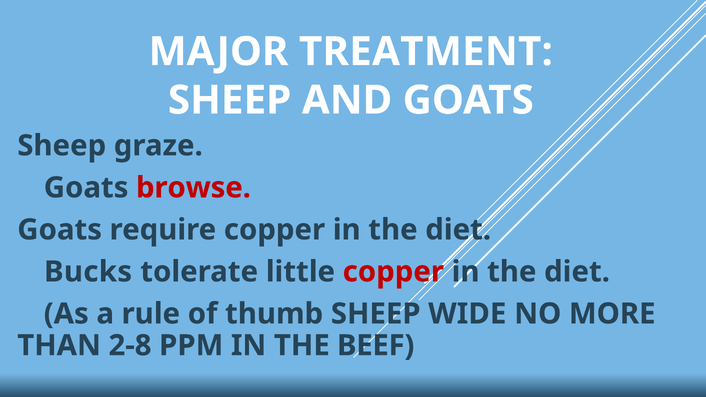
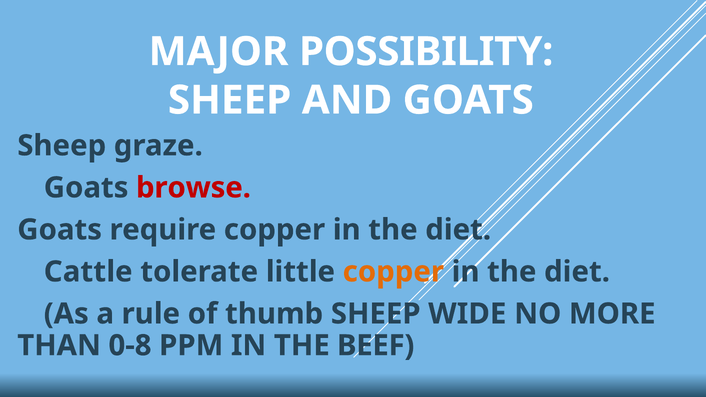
TREATMENT: TREATMENT -> POSSIBILITY
Bucks: Bucks -> Cattle
copper at (393, 272) colour: red -> orange
2-8: 2-8 -> 0-8
